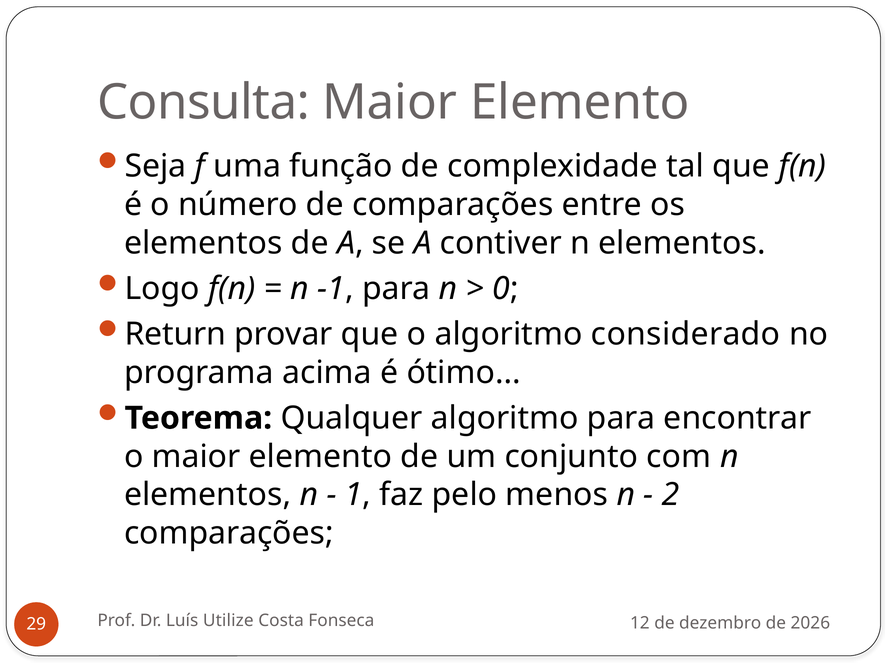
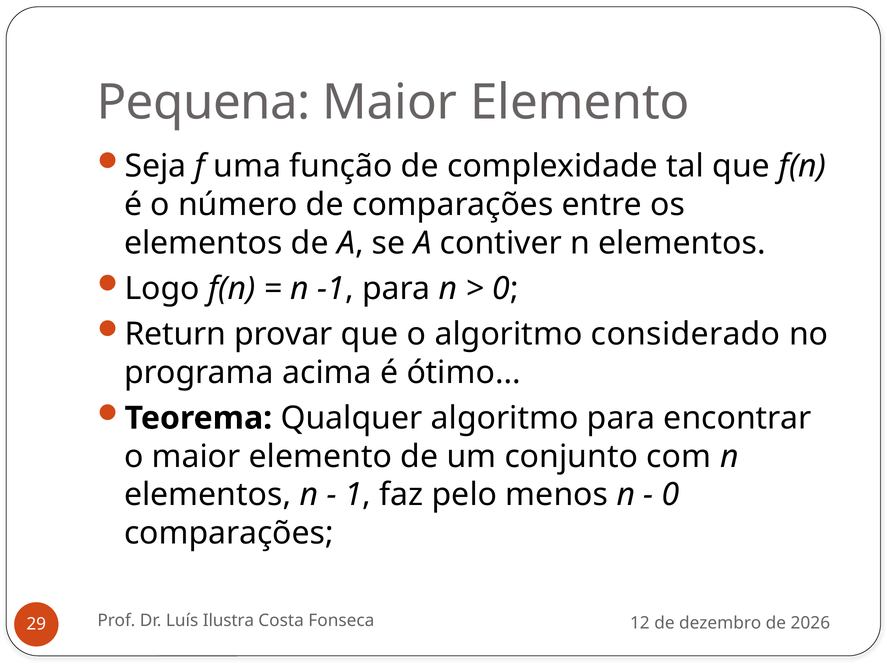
Consulta: Consulta -> Pequena
2 at (671, 495): 2 -> 0
Utilize: Utilize -> Ilustra
